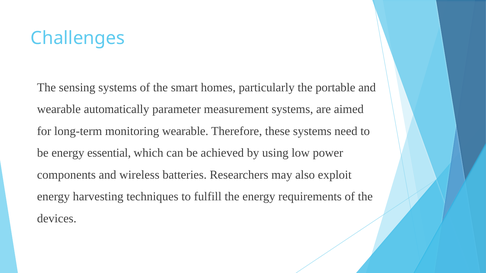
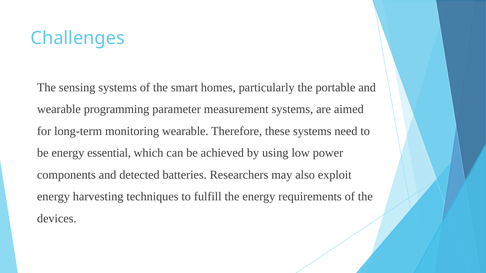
automatically: automatically -> programming
wireless: wireless -> detected
